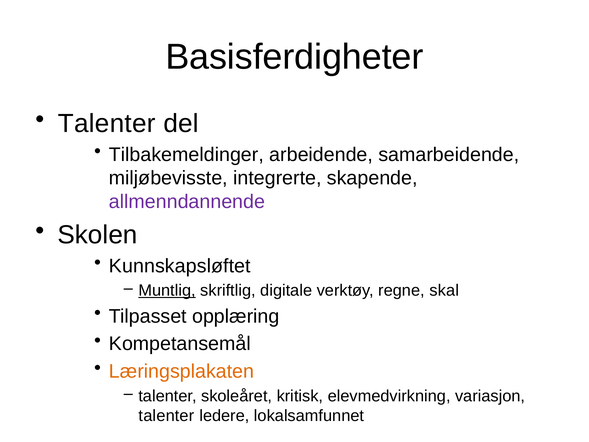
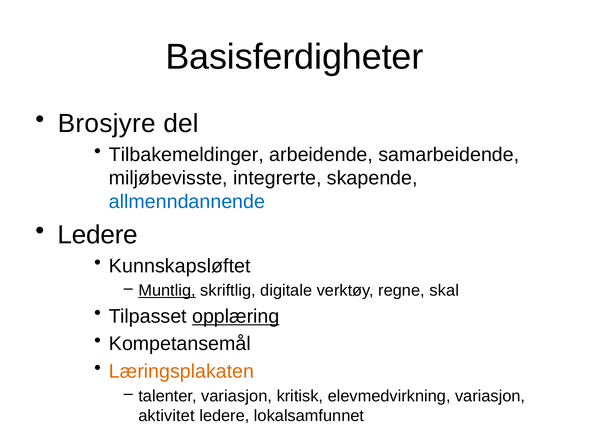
Talenter at (107, 124): Talenter -> Brosjyre
allmenndannende colour: purple -> blue
Skolen at (97, 235): Skolen -> Ledere
opplæring underline: none -> present
talenter skoleåret: skoleåret -> variasjon
talenter at (167, 415): talenter -> aktivitet
